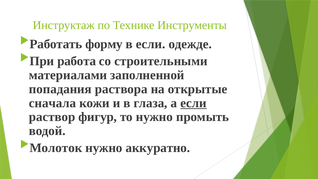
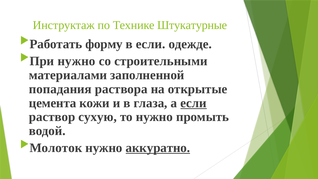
Инструменты: Инструменты -> Штукатурные
При работа: работа -> нужно
сначала: сначала -> цемента
фигур: фигур -> сухую
аккуратно underline: none -> present
